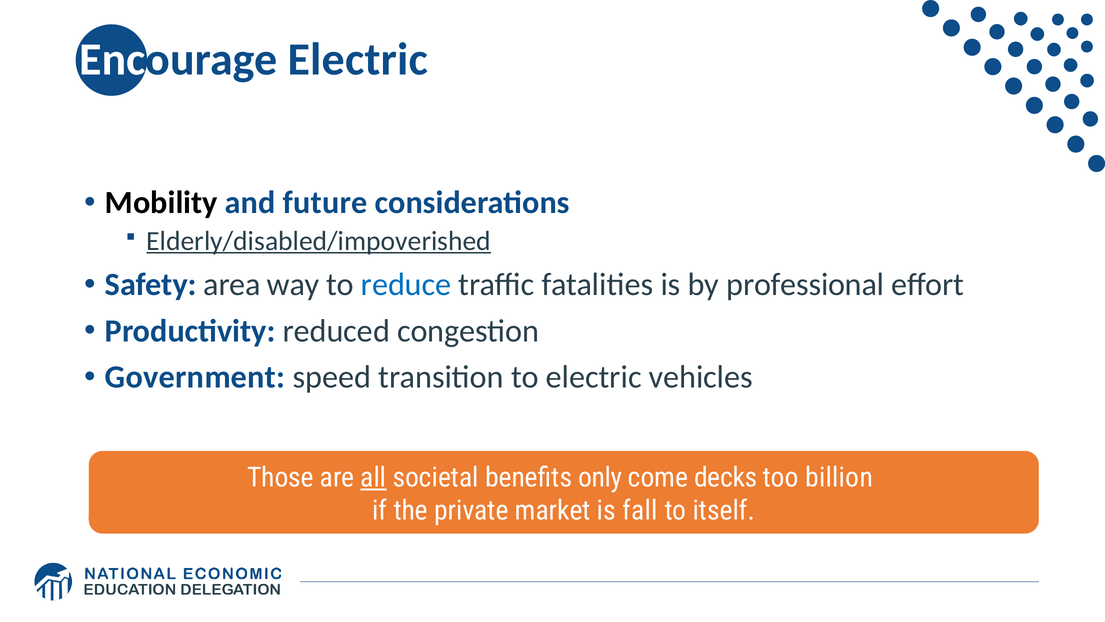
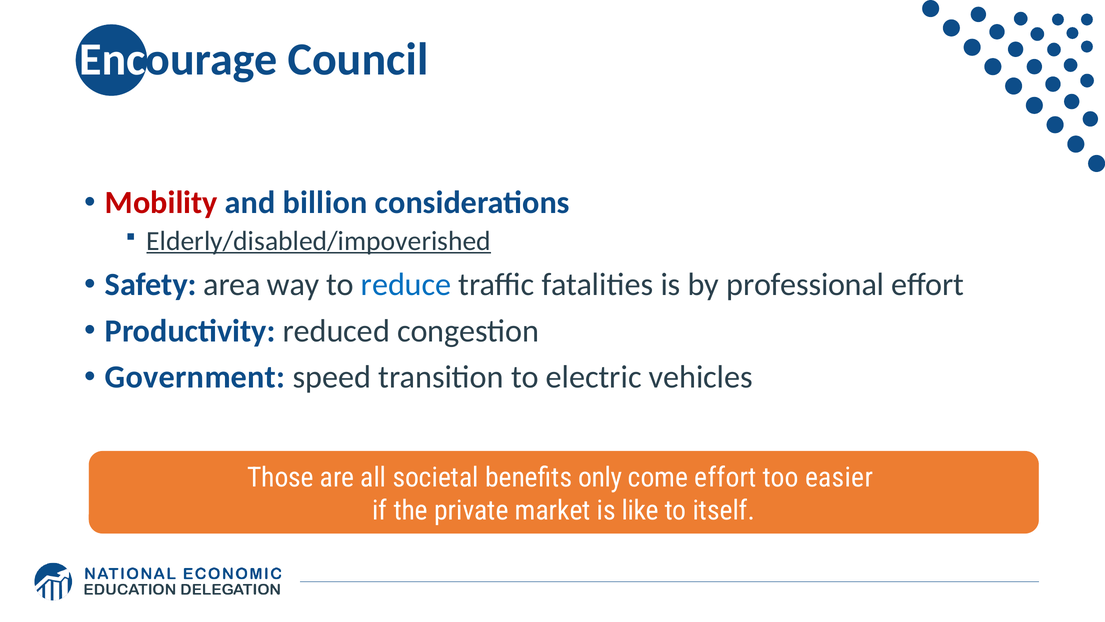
Encourage Electric: Electric -> Council
Mobility colour: black -> red
future: future -> billion
all underline: present -> none
come decks: decks -> effort
billion: billion -> easier
fall: fall -> like
